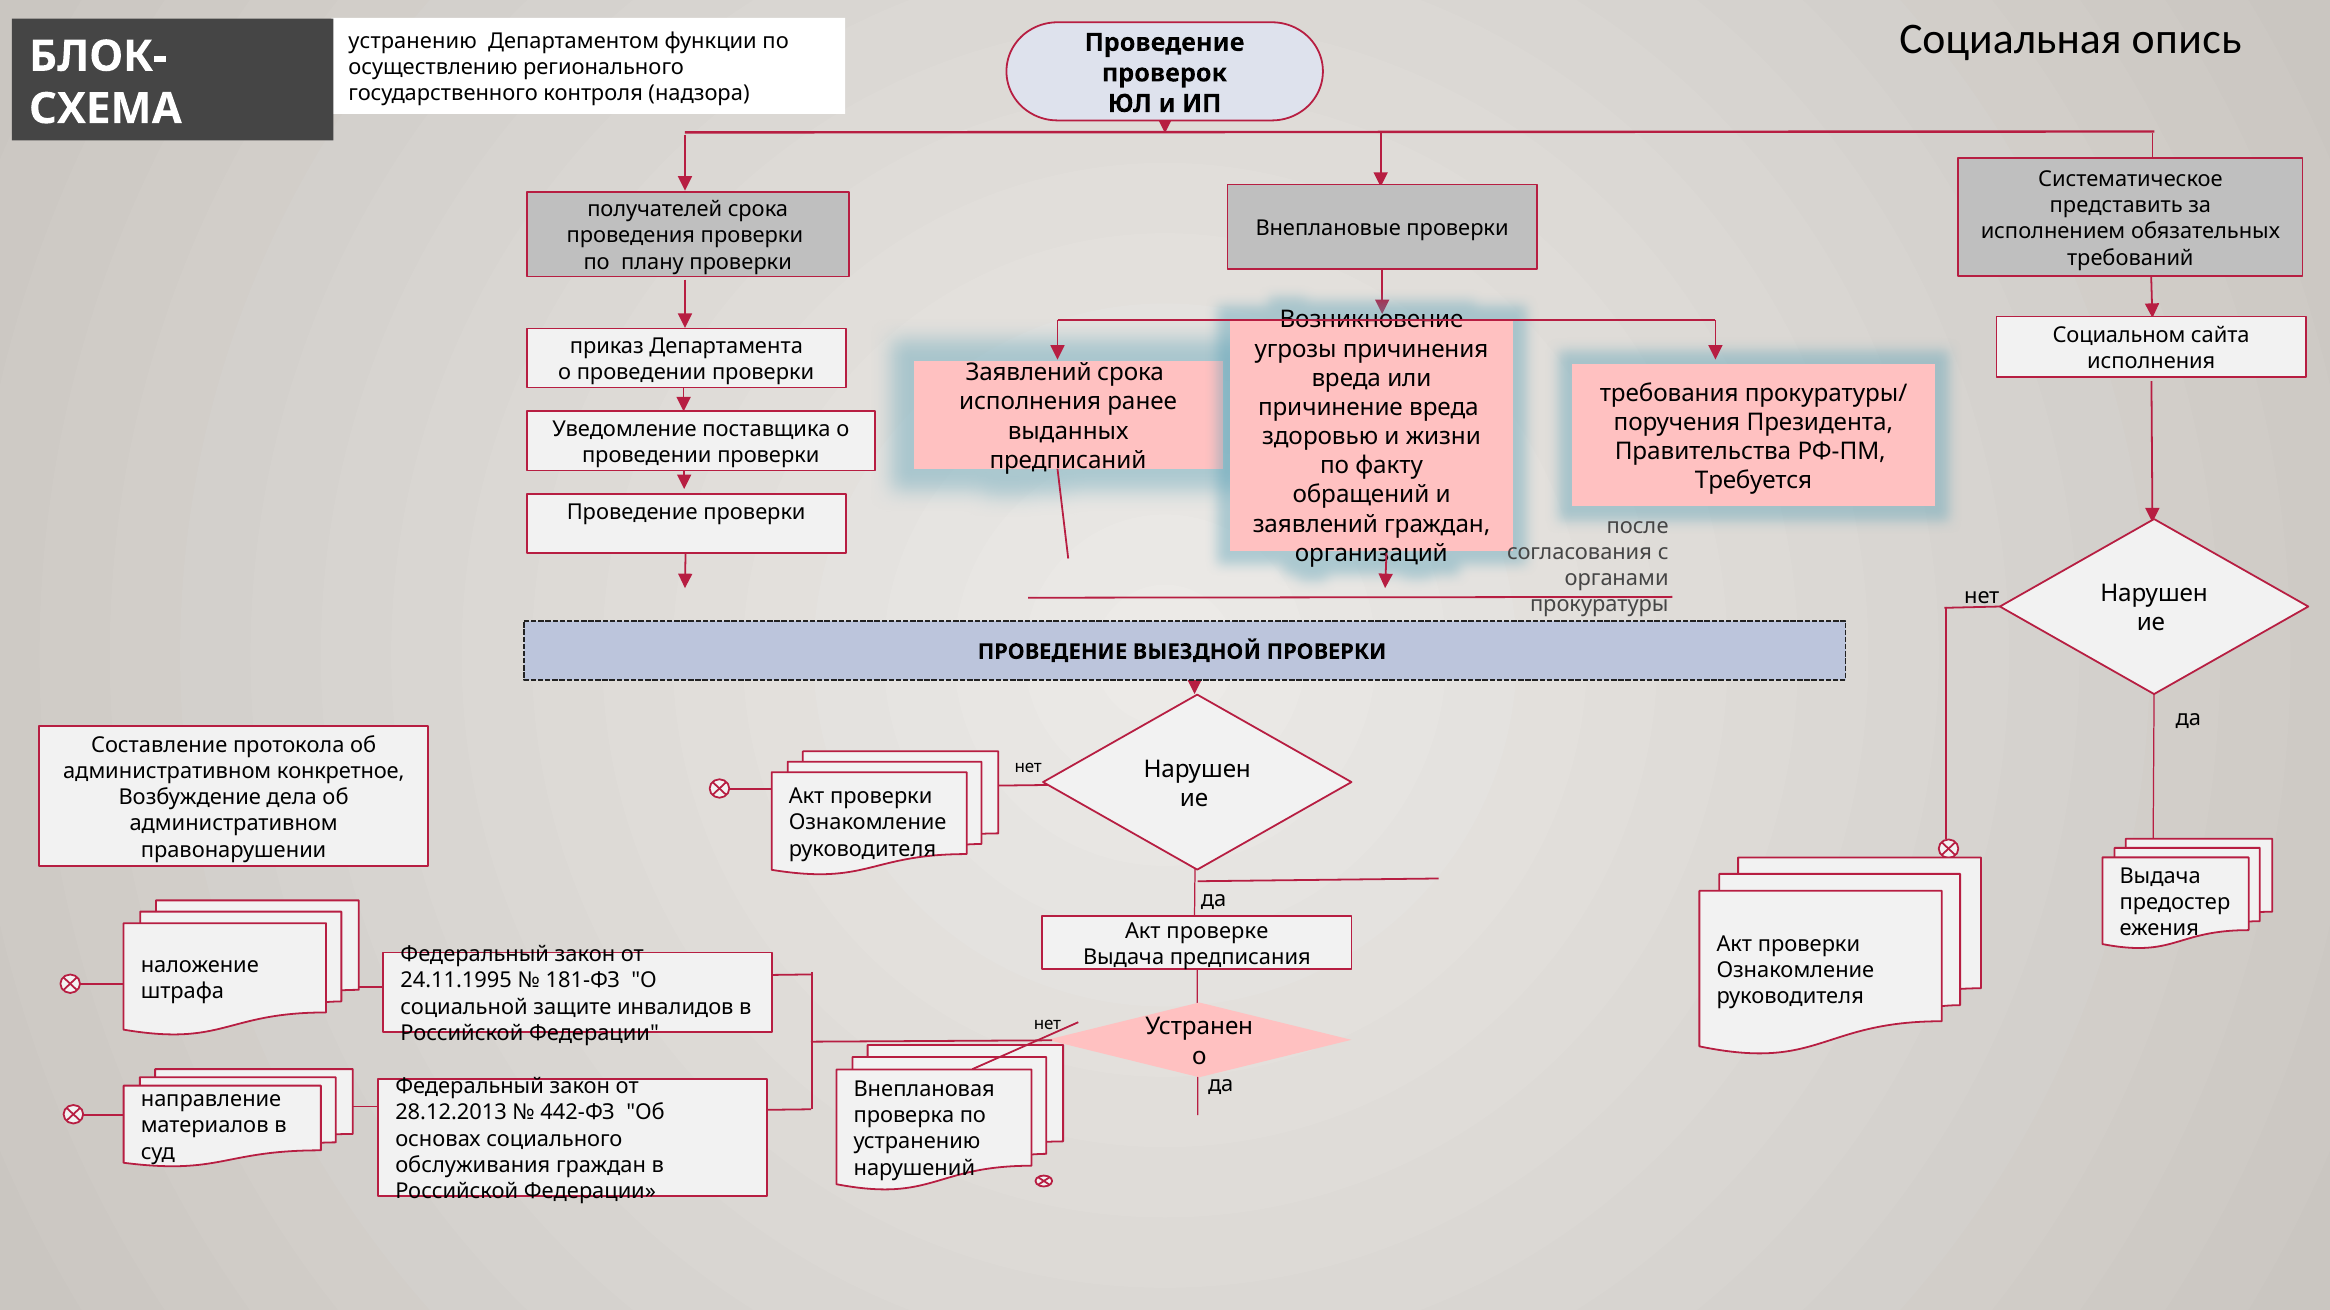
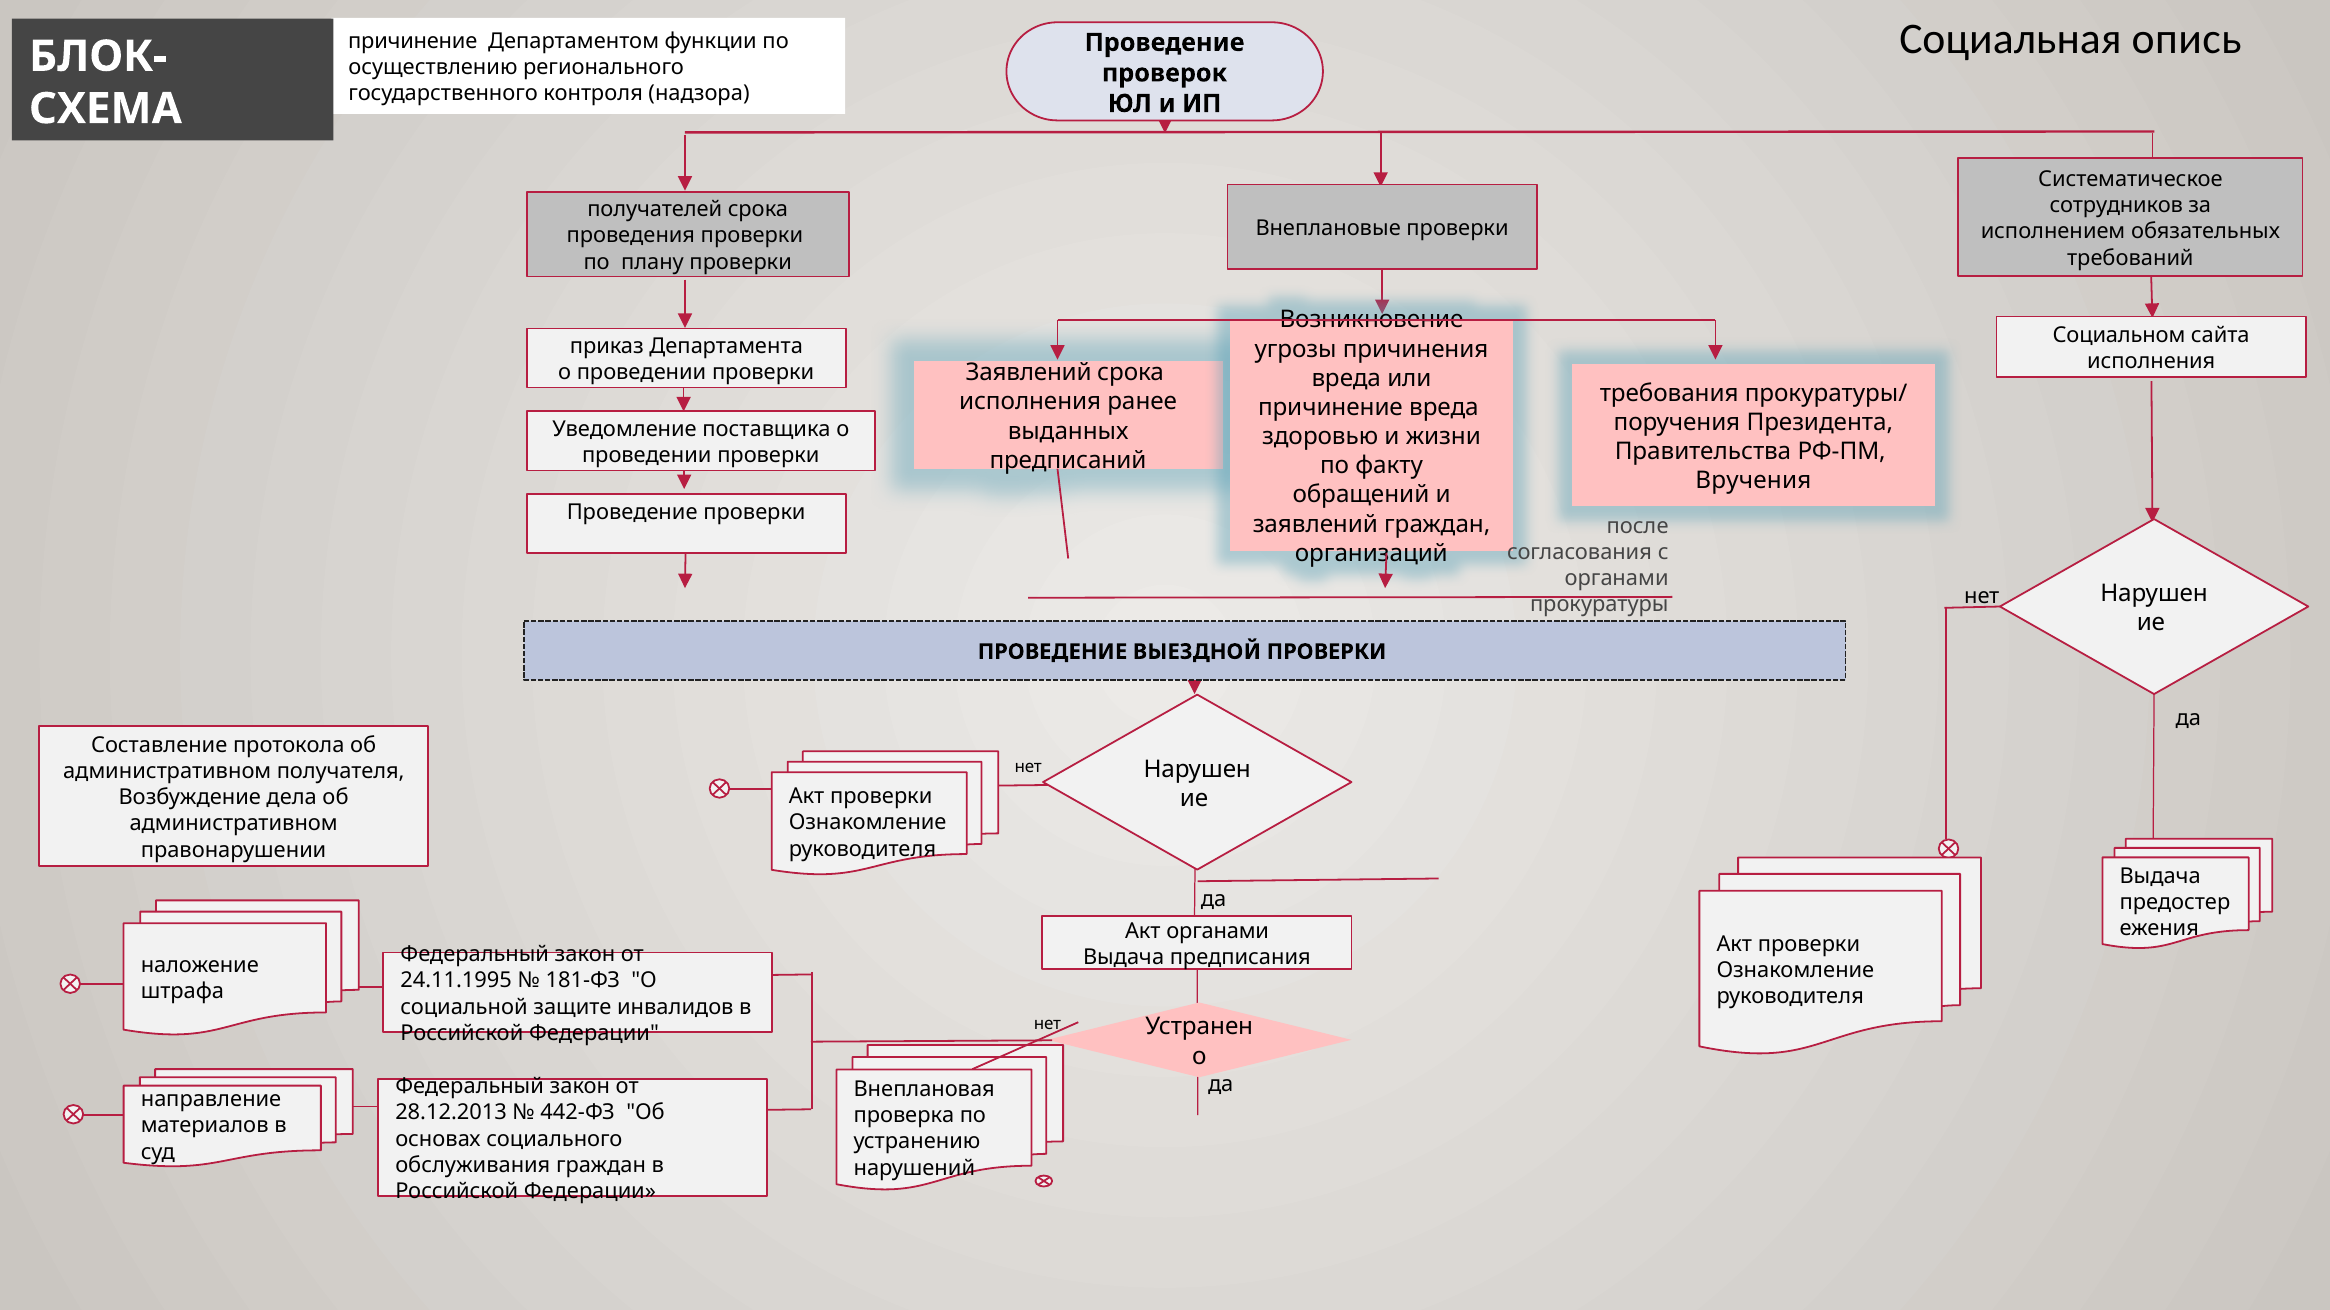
устранению at (413, 41): устранению -> причинение
представить: представить -> сотрудников
Требуется: Требуется -> Вручения
конкретное: конкретное -> получателя
Акт проверке: проверке -> органами
